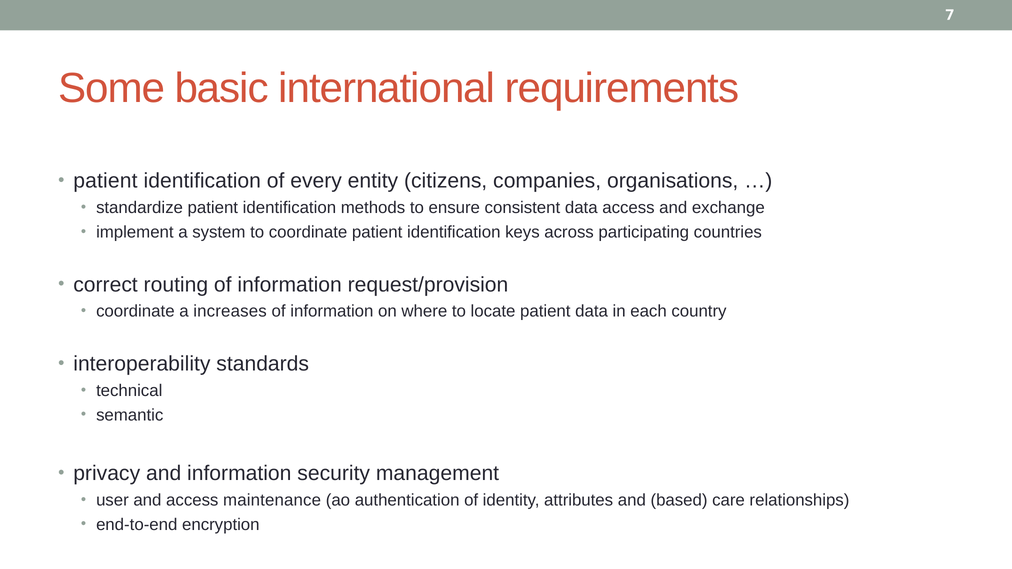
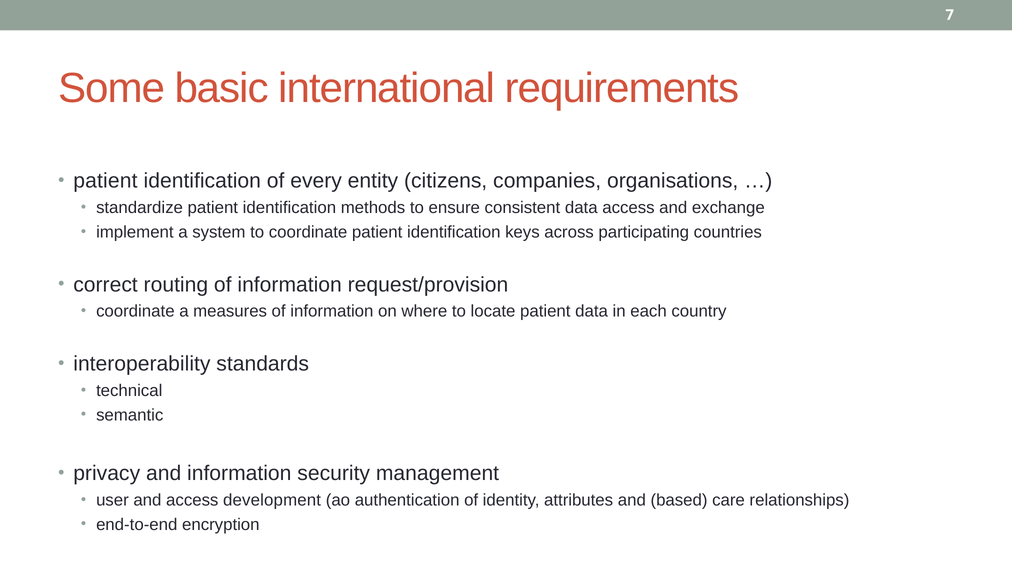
increases: increases -> measures
maintenance: maintenance -> development
